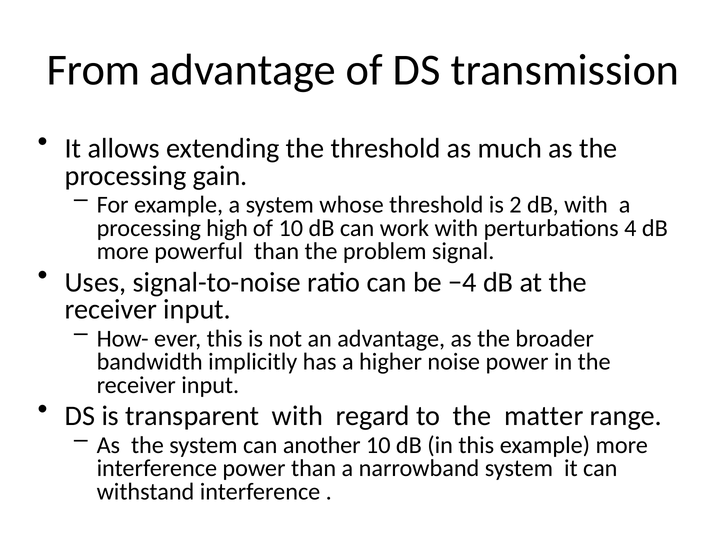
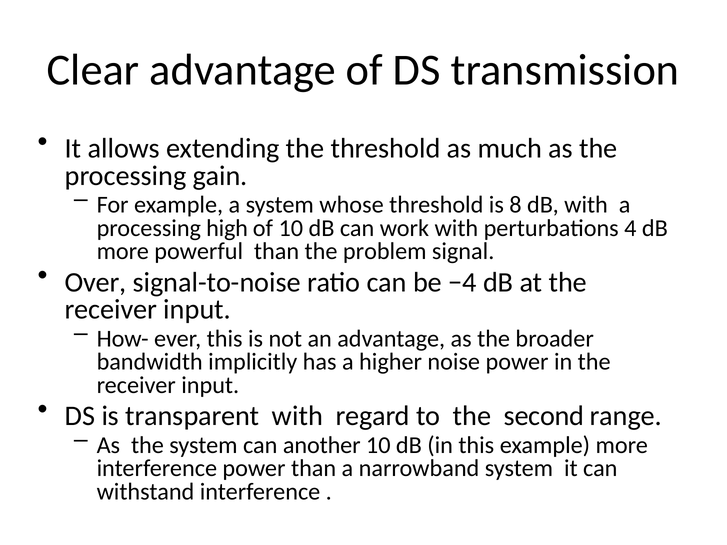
From: From -> Clear
2: 2 -> 8
Uses: Uses -> Over
matter: matter -> second
